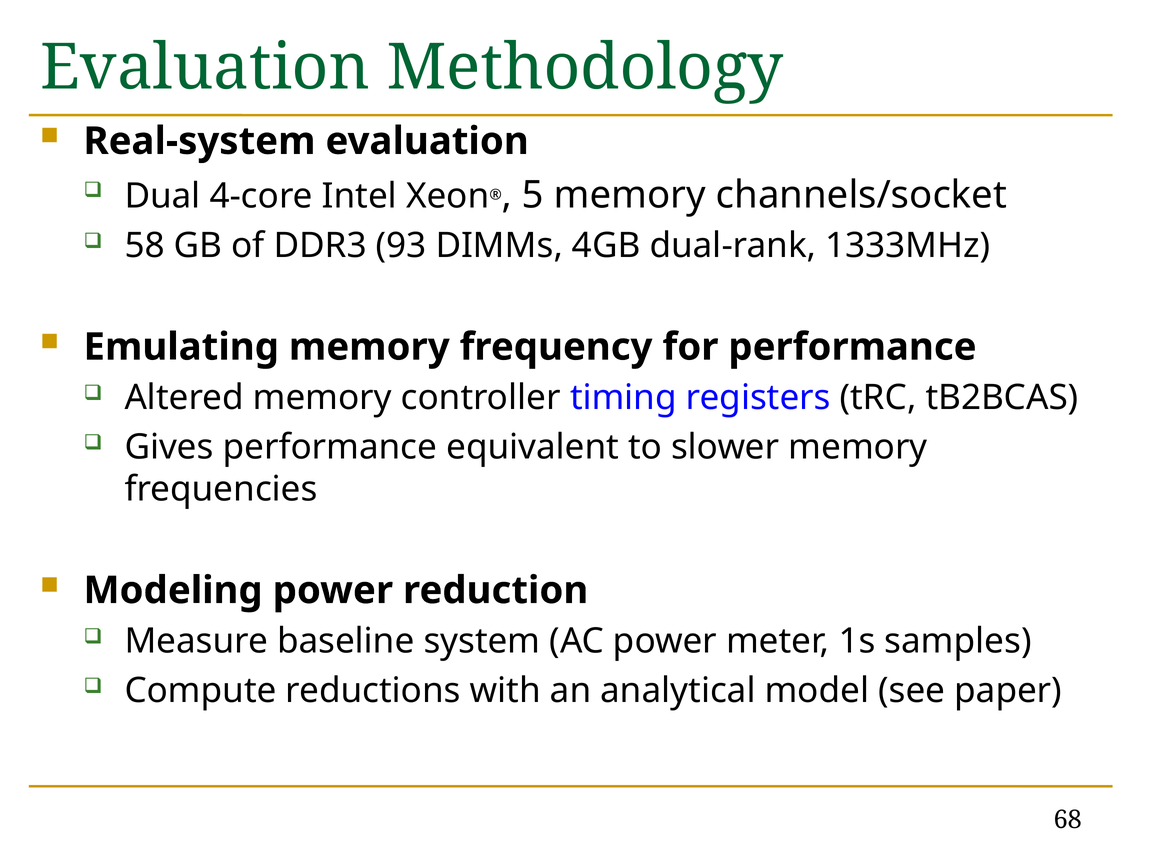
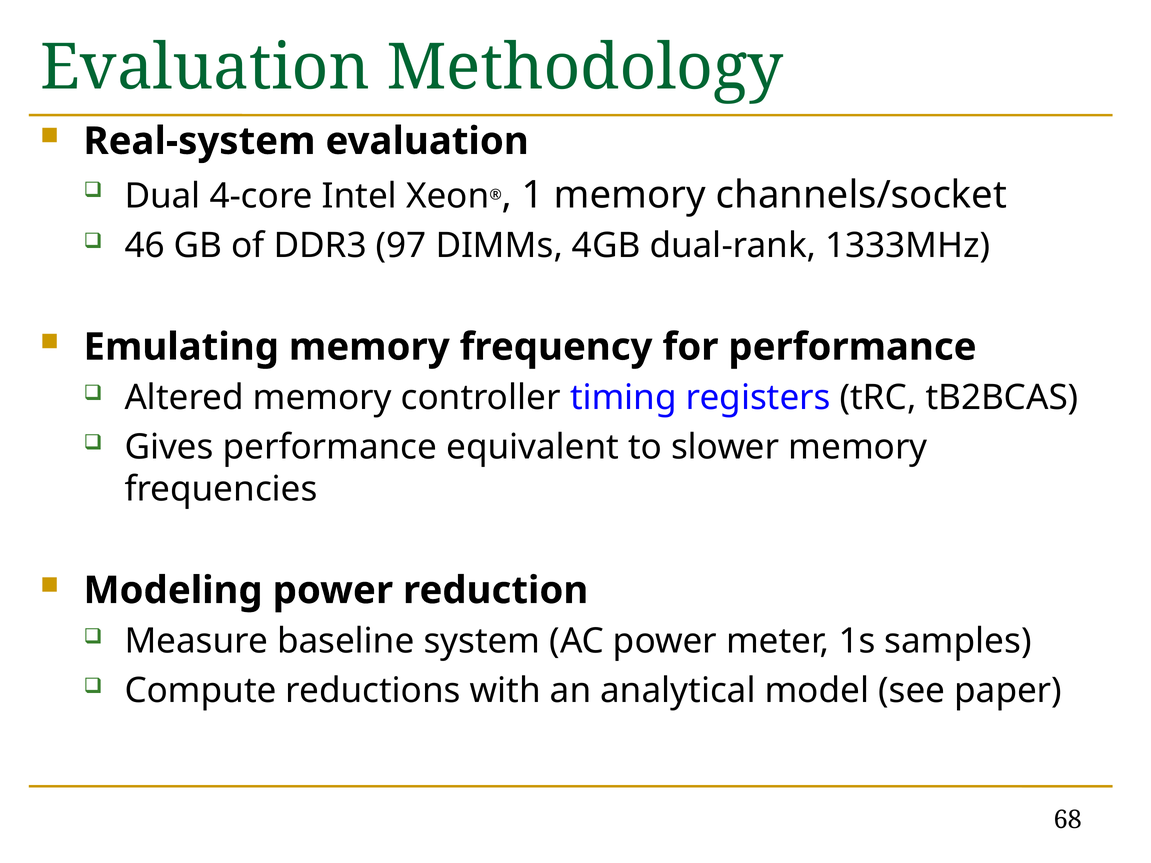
5: 5 -> 1
58: 58 -> 46
93: 93 -> 97
